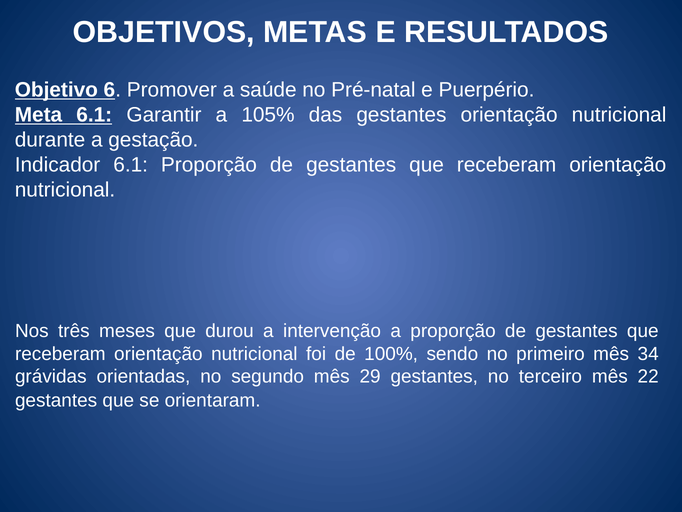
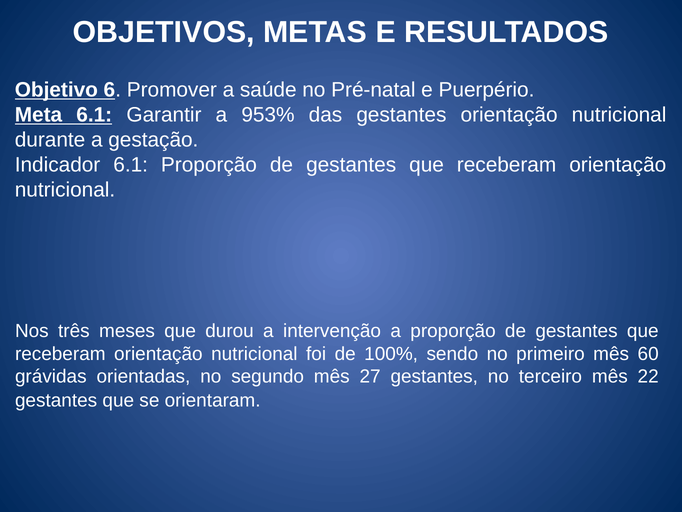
105%: 105% -> 953%
34: 34 -> 60
29: 29 -> 27
